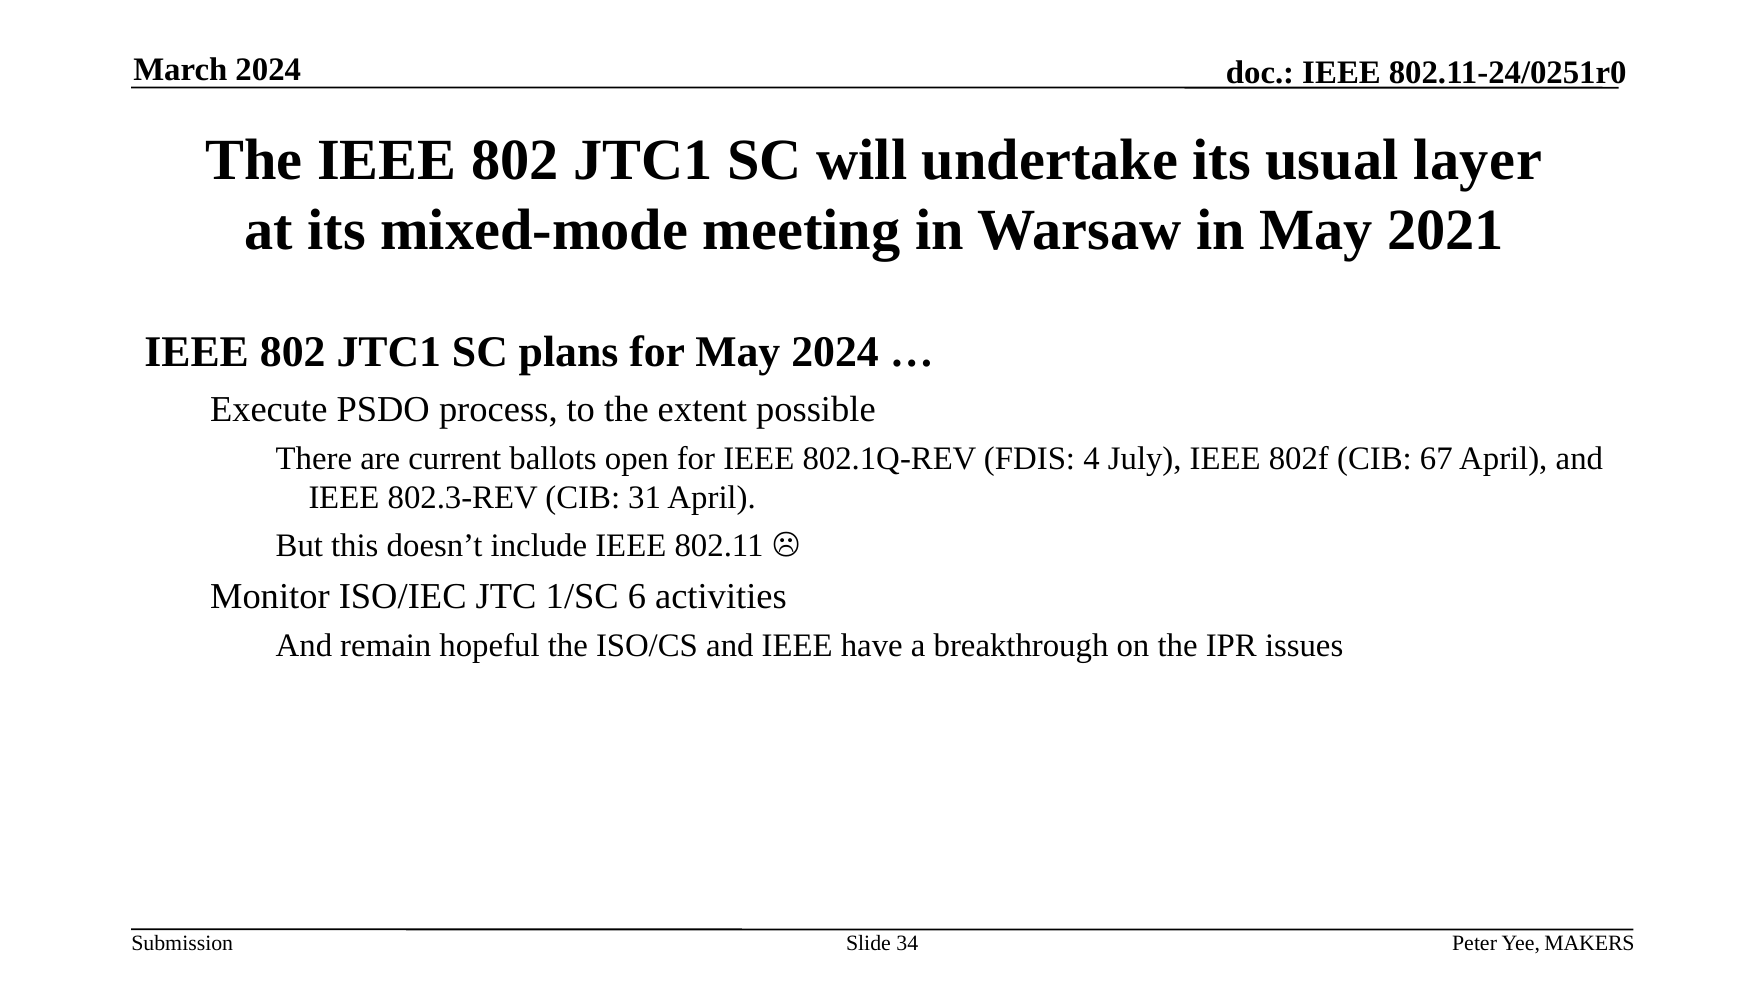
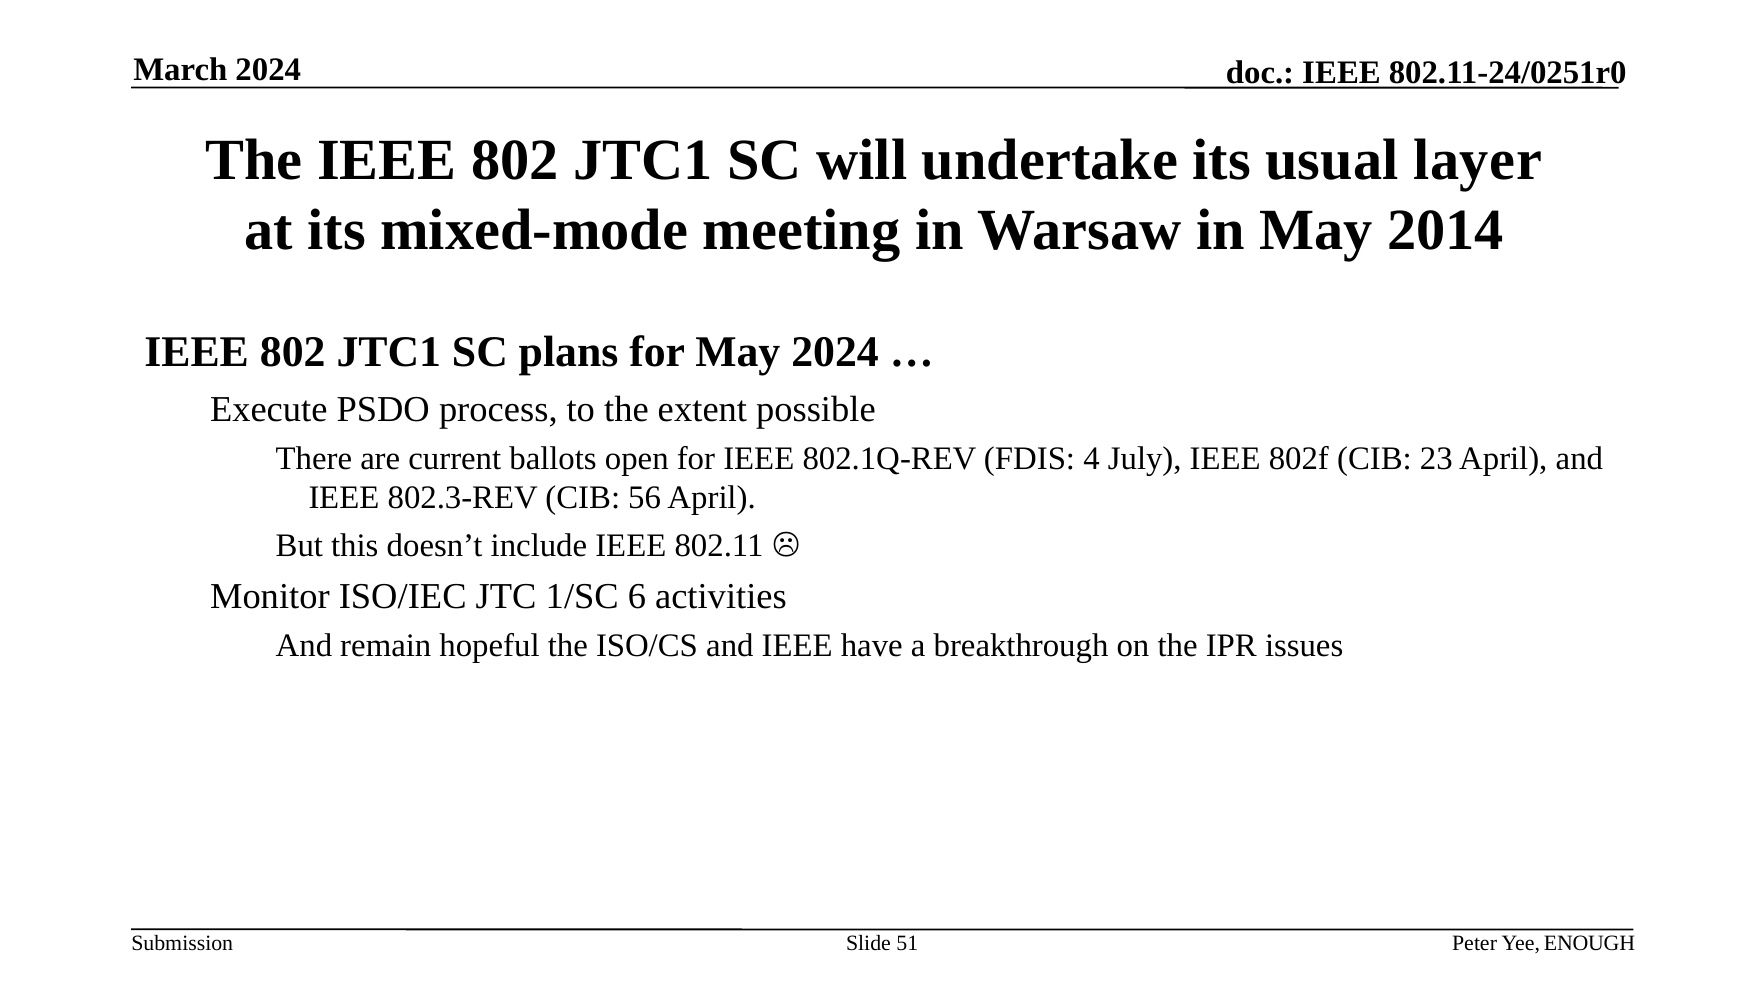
2021: 2021 -> 2014
67: 67 -> 23
31: 31 -> 56
34: 34 -> 51
MAKERS: MAKERS -> ENOUGH
